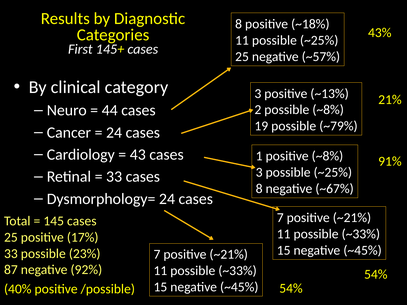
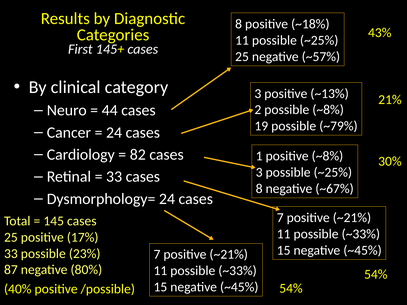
43: 43 -> 82
91%: 91% -> 30%
92%: 92% -> 80%
